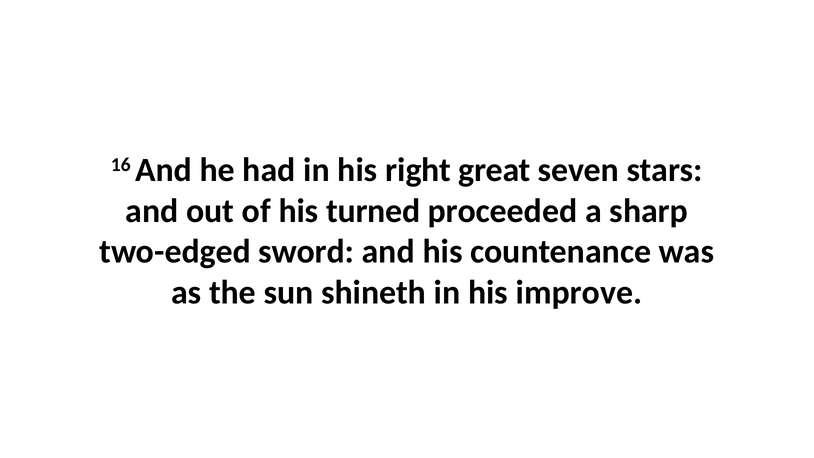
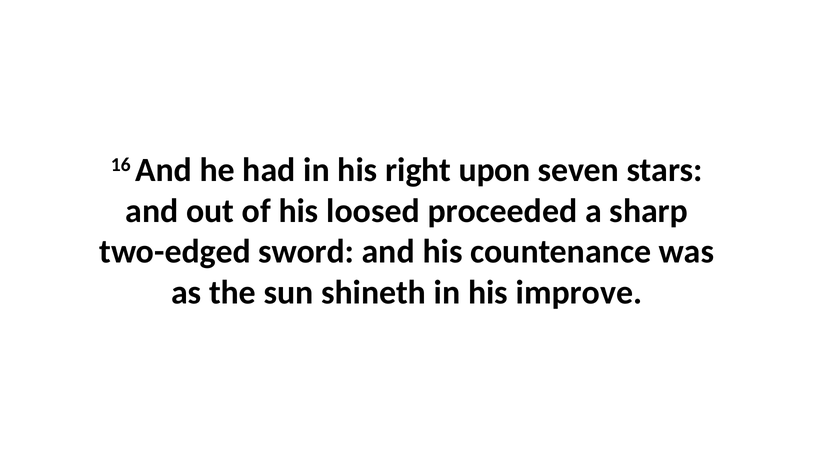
great: great -> upon
turned: turned -> loosed
